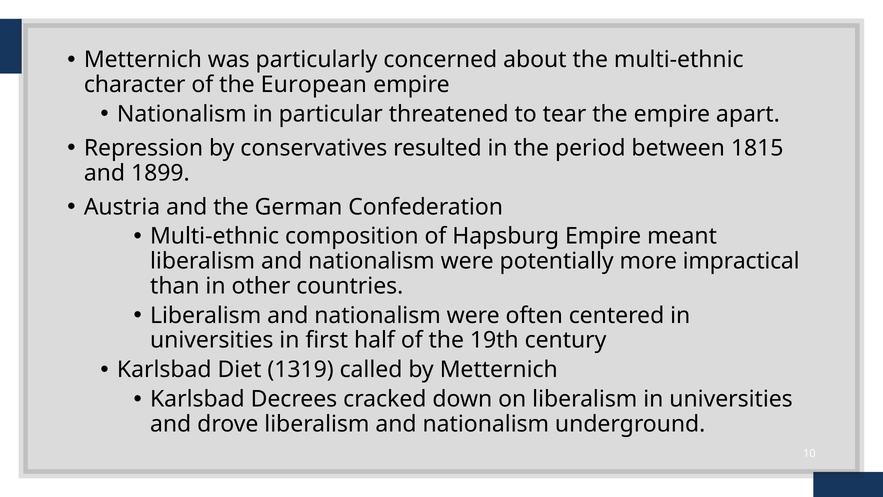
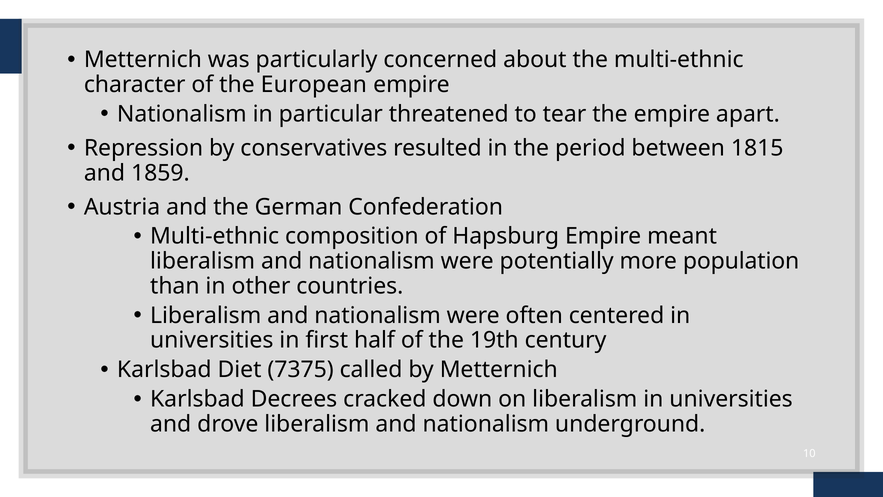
1899: 1899 -> 1859
impractical: impractical -> population
1319: 1319 -> 7375
